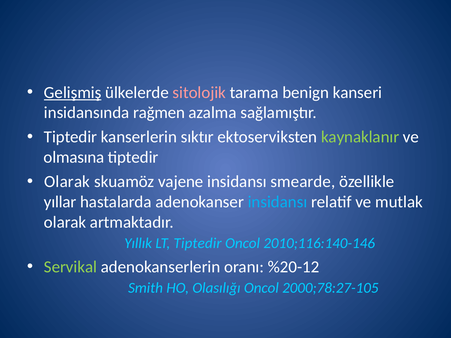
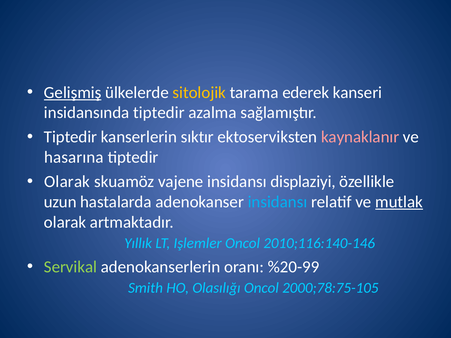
sitolojik colour: pink -> yellow
benign: benign -> ederek
insidansında rağmen: rağmen -> tiptedir
kaynaklanır colour: light green -> pink
olmasına: olmasına -> hasarına
smearde: smearde -> displaziyi
yıllar: yıllar -> uzun
mutlak underline: none -> present
LT Tiptedir: Tiptedir -> Işlemler
%20-12: %20-12 -> %20-99
2000;78:27-105: 2000;78:27-105 -> 2000;78:75-105
